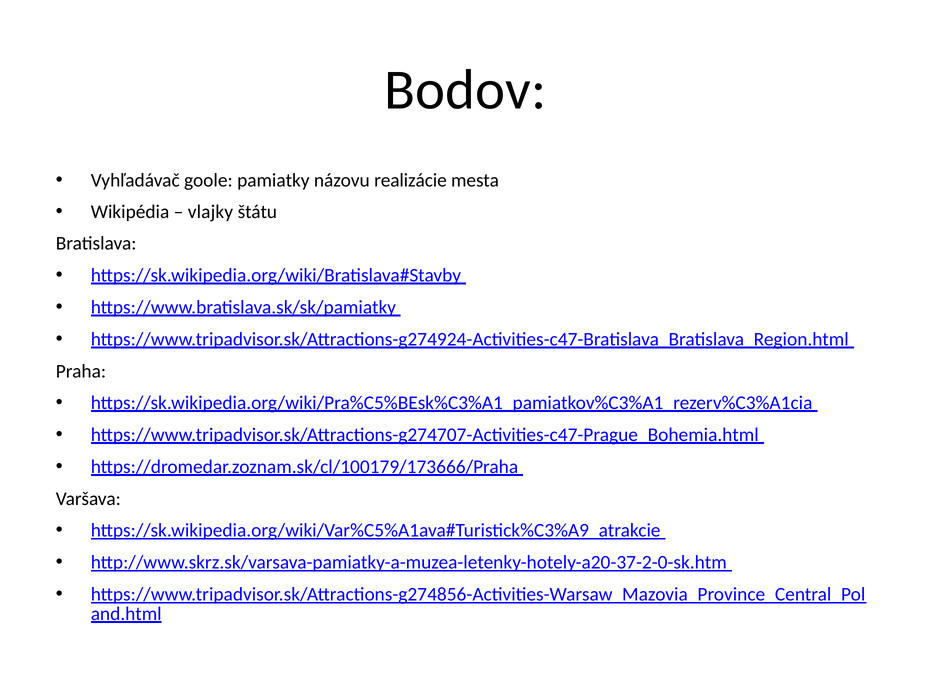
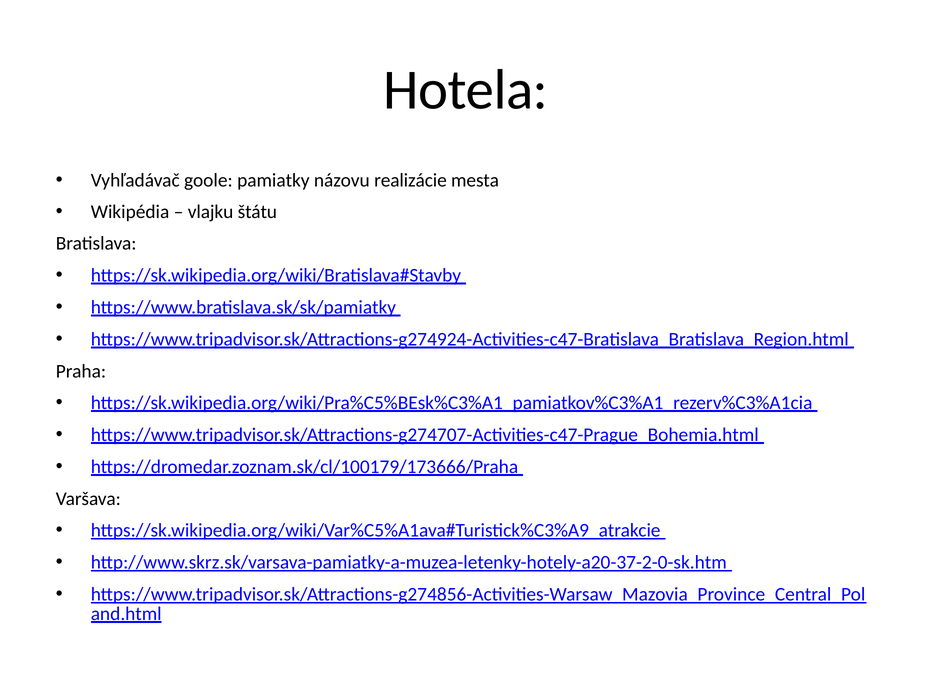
Bodov: Bodov -> Hotela
vlajky: vlajky -> vlajku
